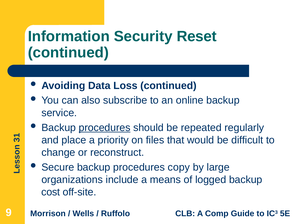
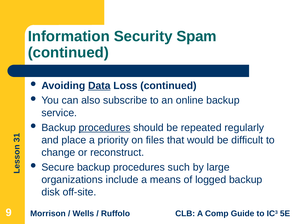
Reset: Reset -> Spam
Data underline: none -> present
copy: copy -> such
cost: cost -> disk
